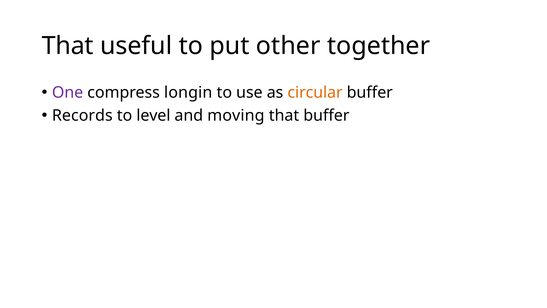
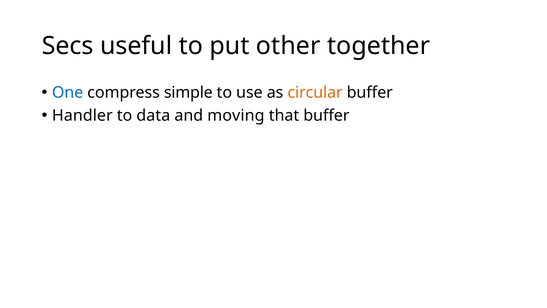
That at (68, 46): That -> Secs
One colour: purple -> blue
longin: longin -> simple
Records: Records -> Handler
level: level -> data
